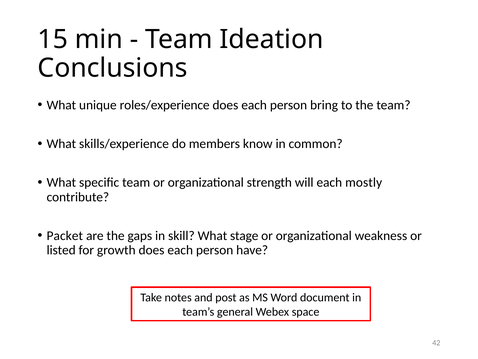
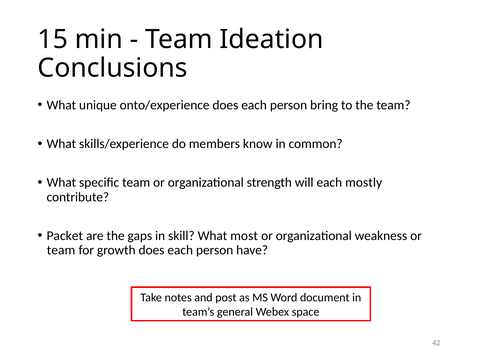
roles/experience: roles/experience -> onto/experience
stage: stage -> most
listed at (61, 250): listed -> team
